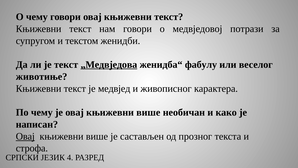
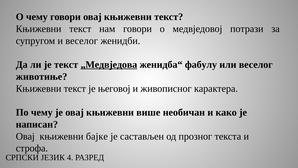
и текстом: текстом -> веселог
медвјед: медвјед -> његовој
Овај at (25, 136) underline: present -> none
више at (97, 136): више -> бајке
